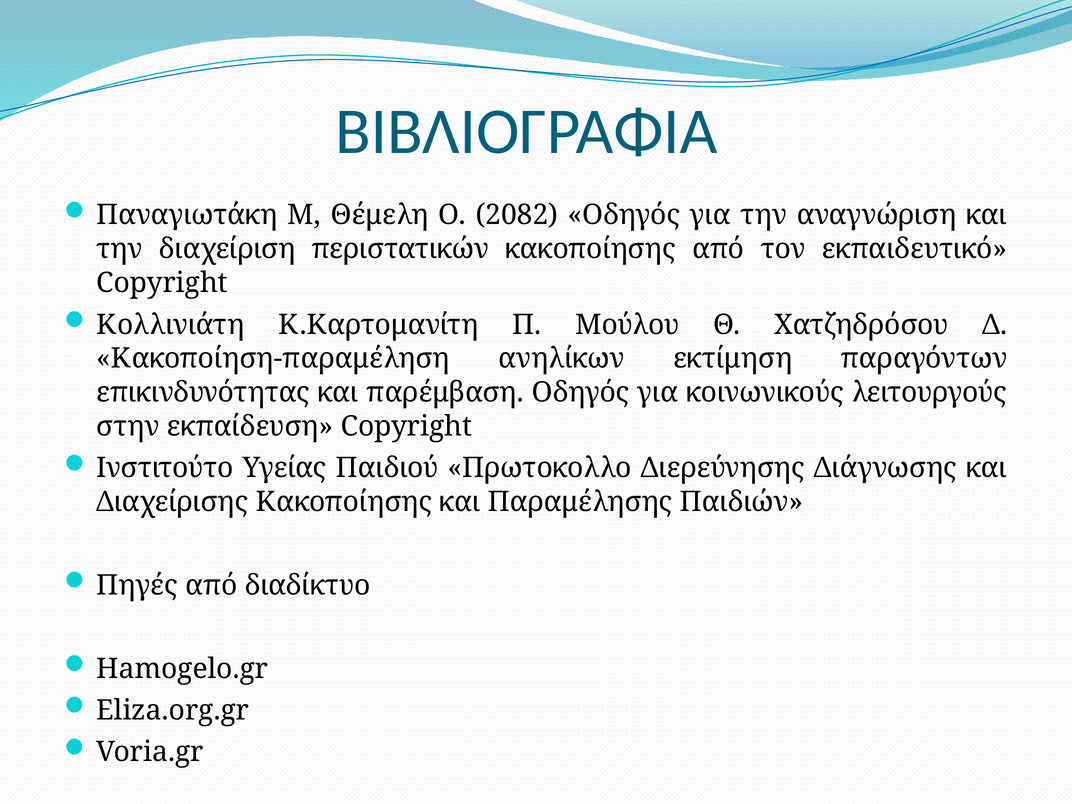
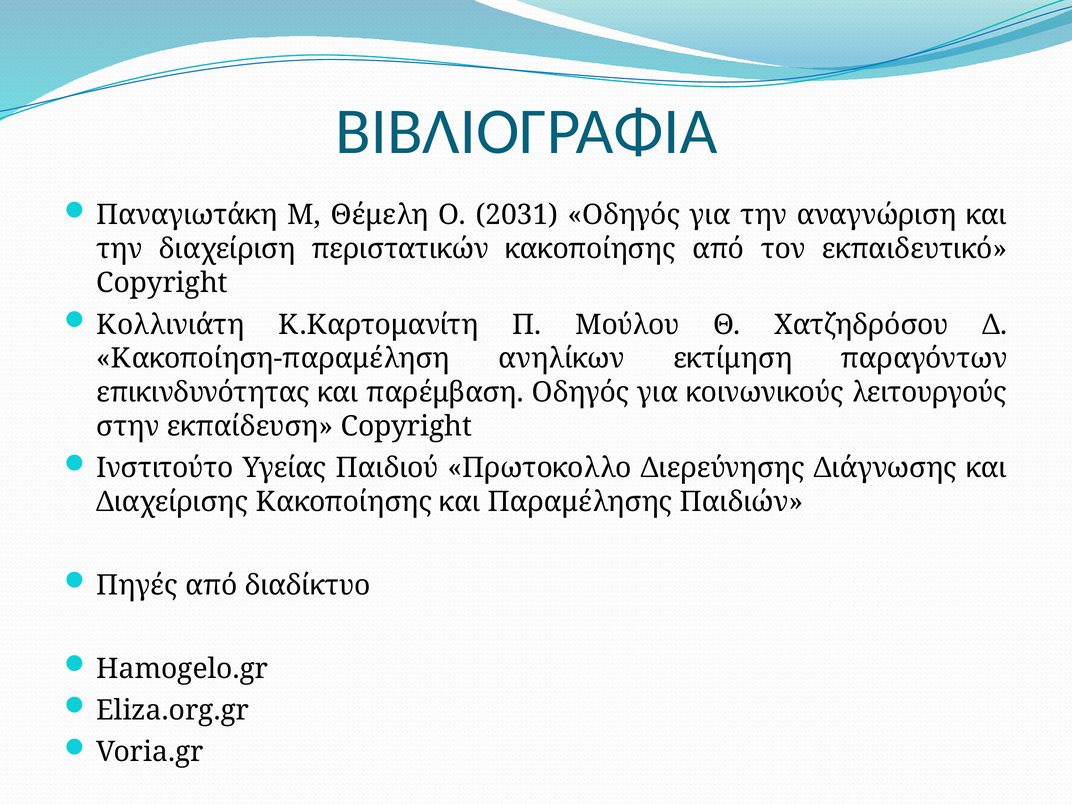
2082: 2082 -> 2031
